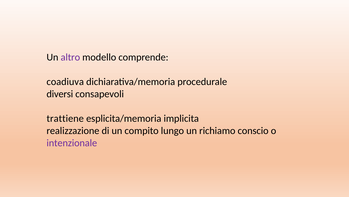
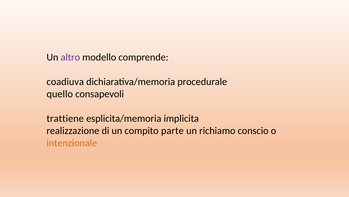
diversi: diversi -> quello
lungo: lungo -> parte
intenzionale colour: purple -> orange
